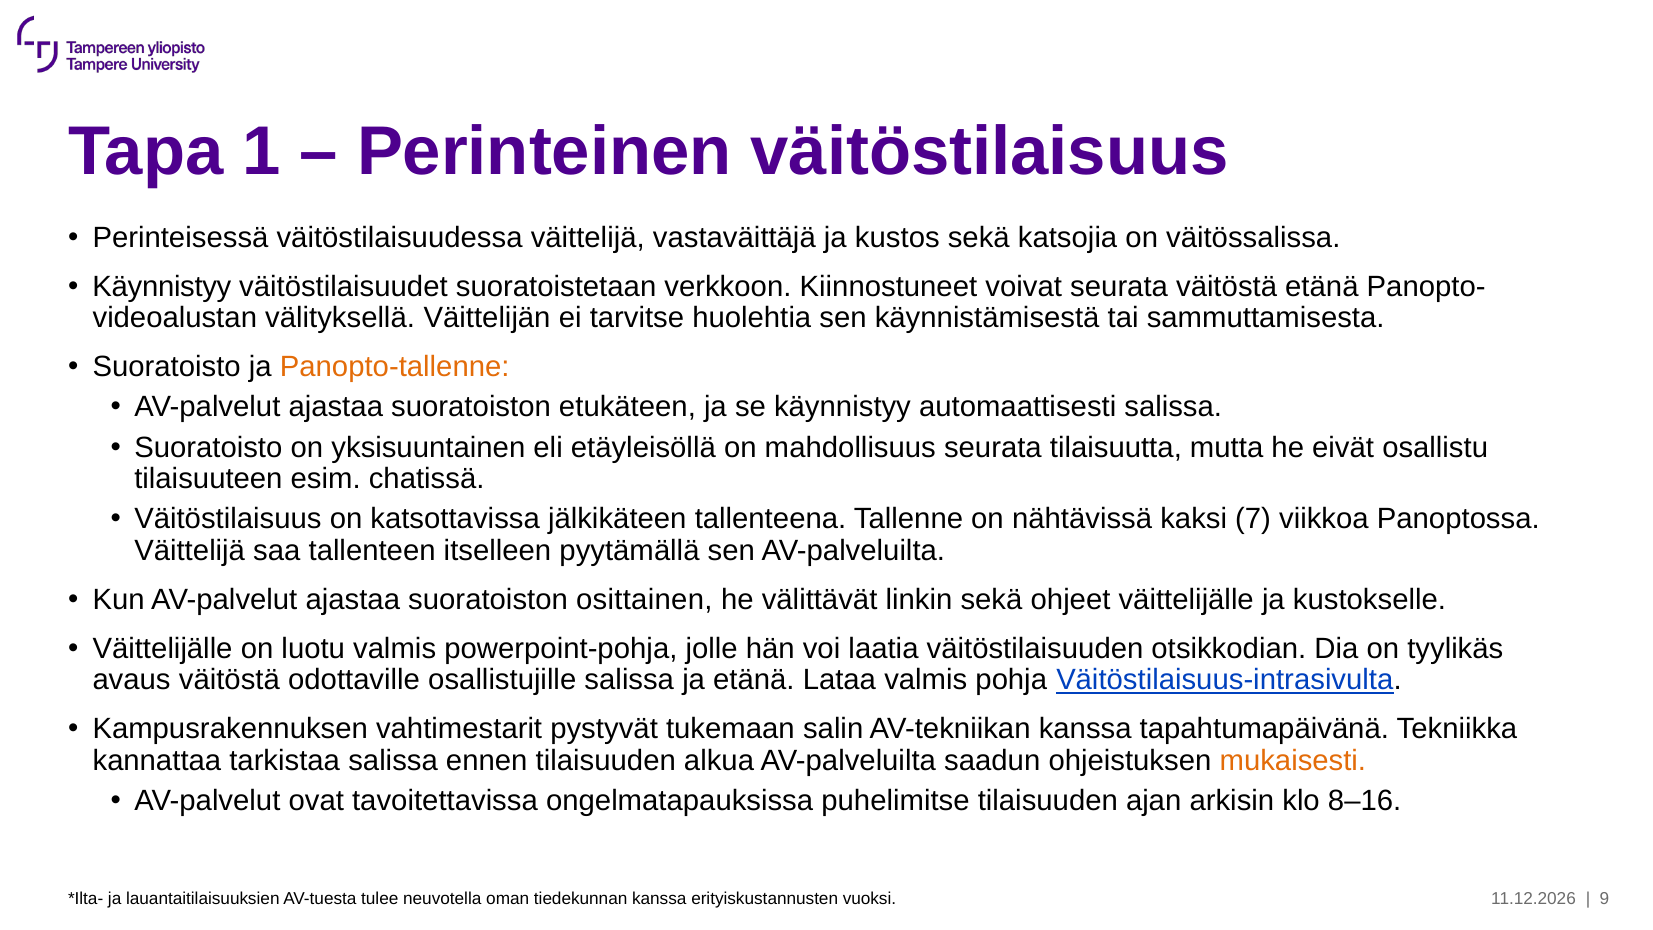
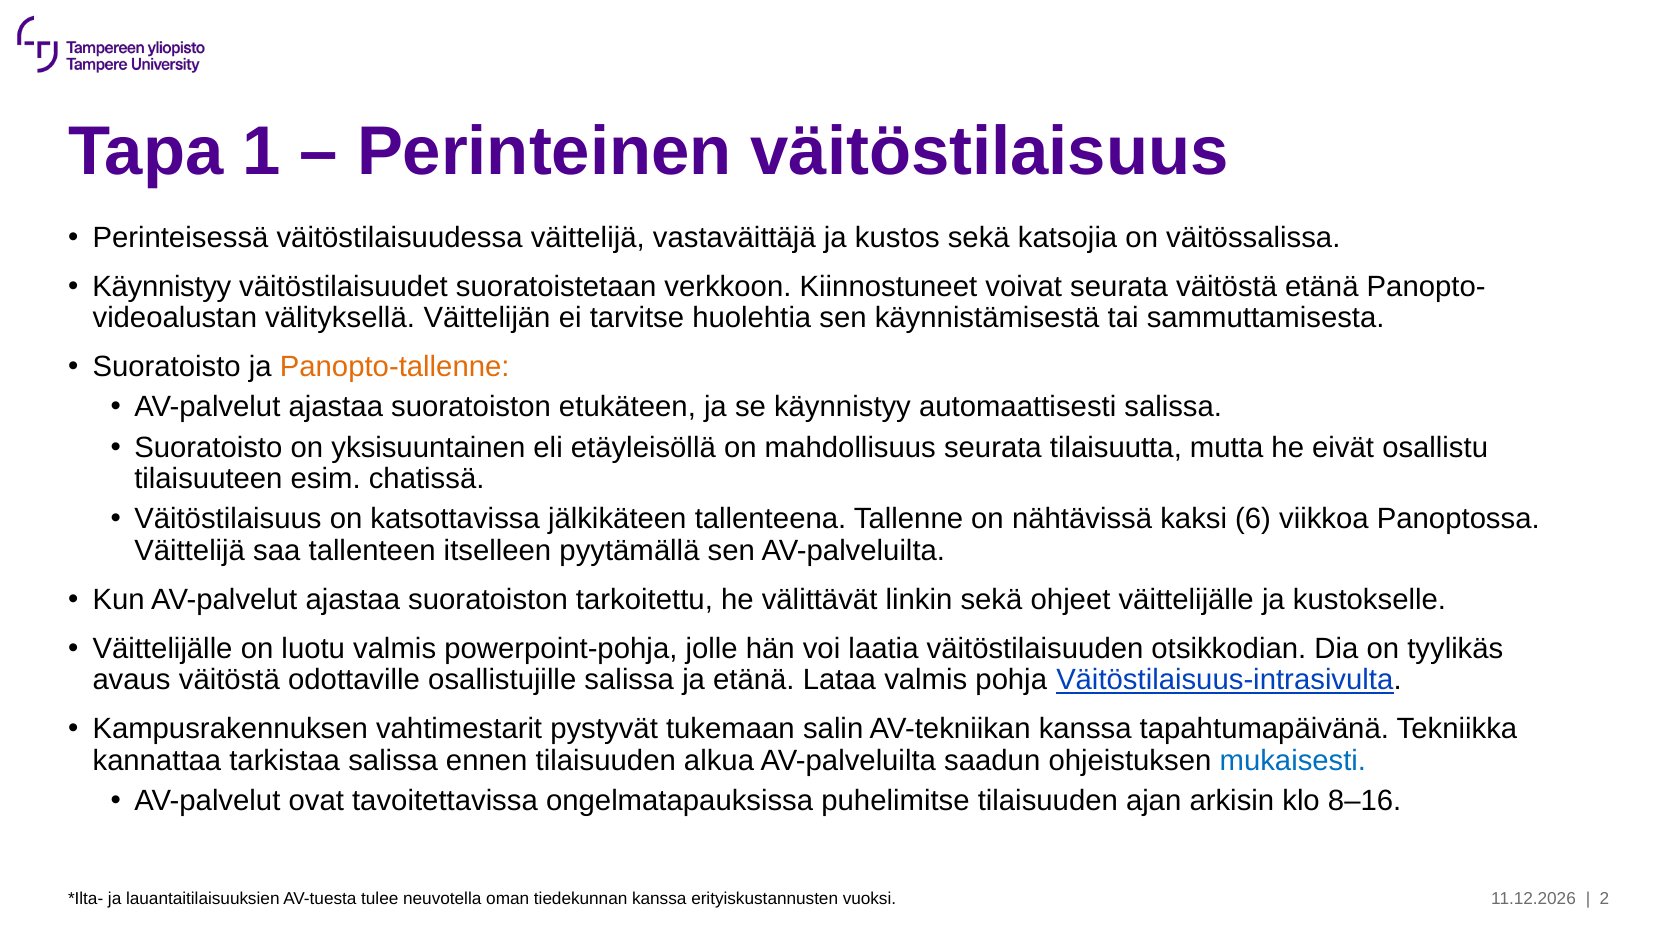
7: 7 -> 6
osittainen: osittainen -> tarkoitettu
mukaisesti colour: orange -> blue
9: 9 -> 2
